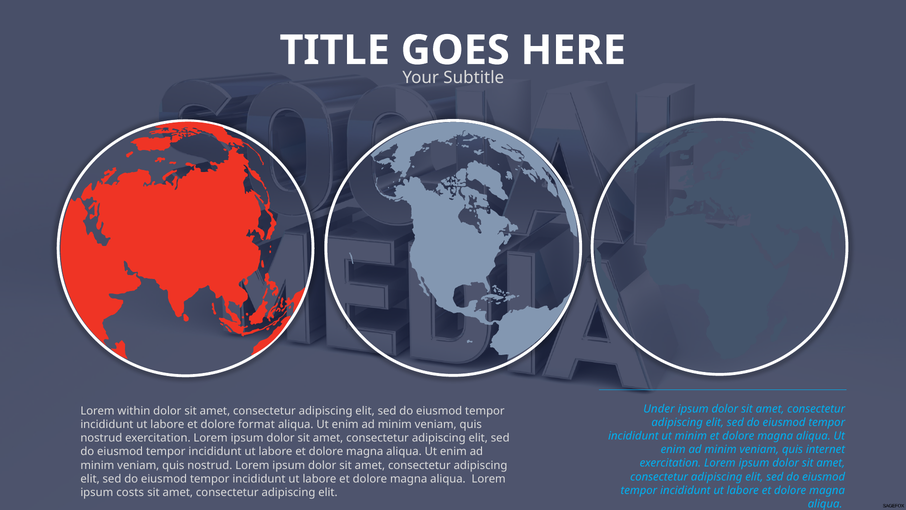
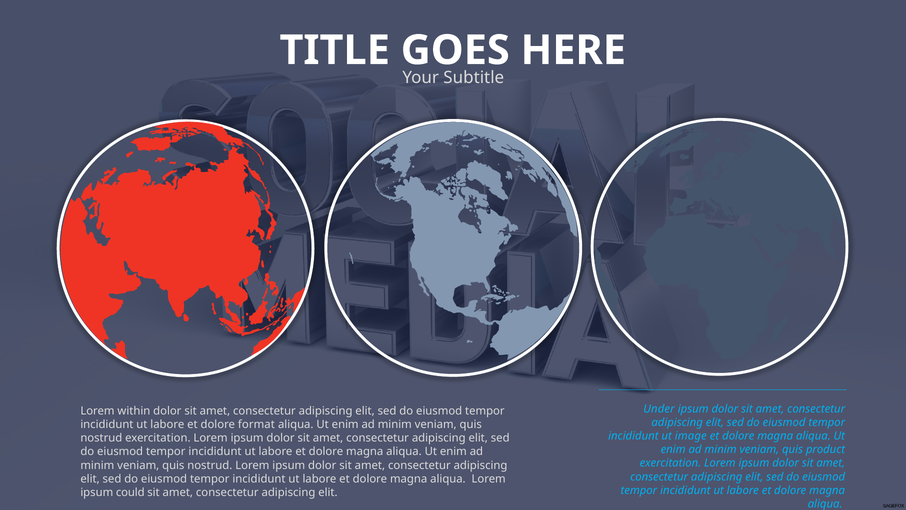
ut minim: minim -> image
internet: internet -> product
costs: costs -> could
